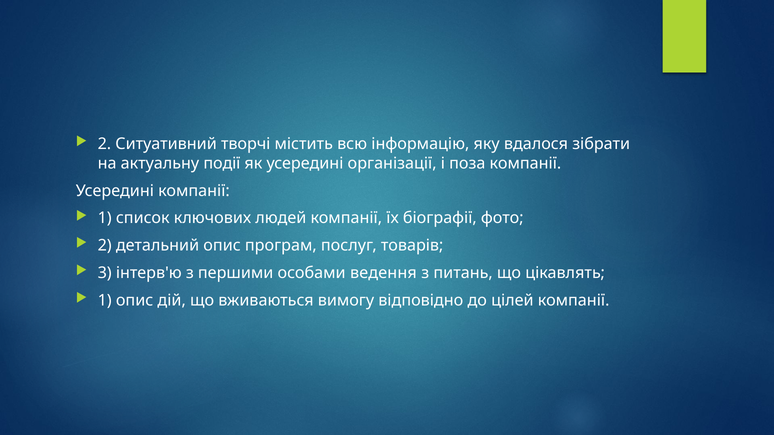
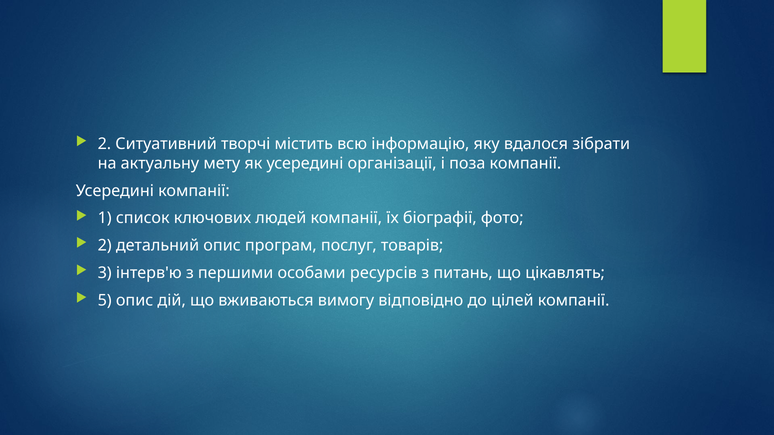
події: події -> мету
ведення: ведення -> ресурсів
1 at (105, 301): 1 -> 5
